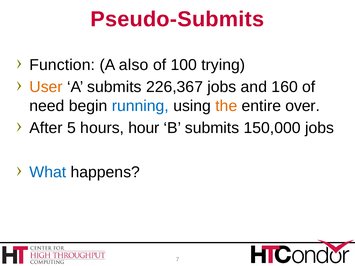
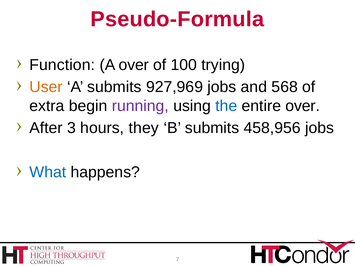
Pseudo-Submits: Pseudo-Submits -> Pseudo-Formula
A also: also -> over
226,367: 226,367 -> 927,969
160: 160 -> 568
need: need -> extra
running colour: blue -> purple
the colour: orange -> blue
5: 5 -> 3
hour: hour -> they
150,000: 150,000 -> 458,956
